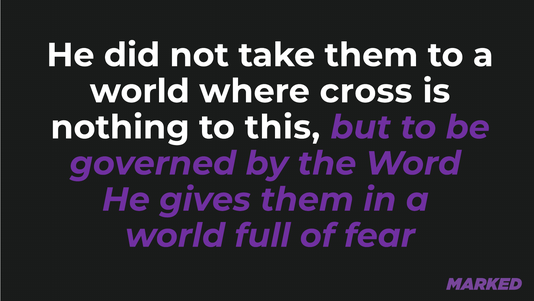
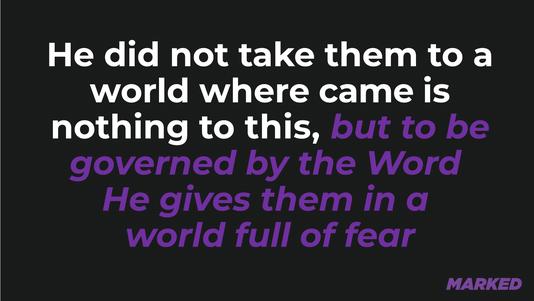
cross: cross -> came
